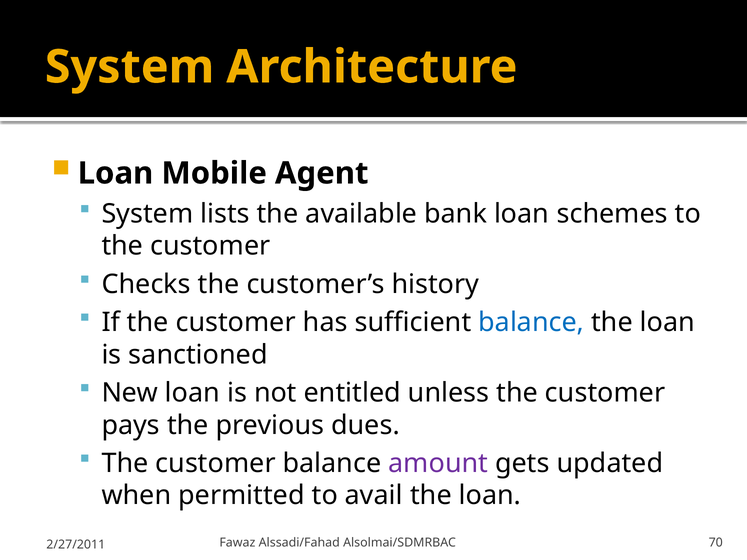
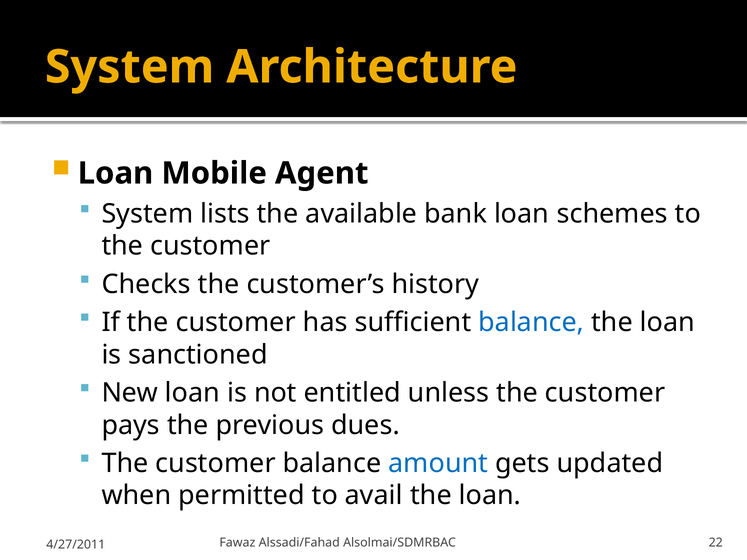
amount colour: purple -> blue
70: 70 -> 22
2/27/2011: 2/27/2011 -> 4/27/2011
